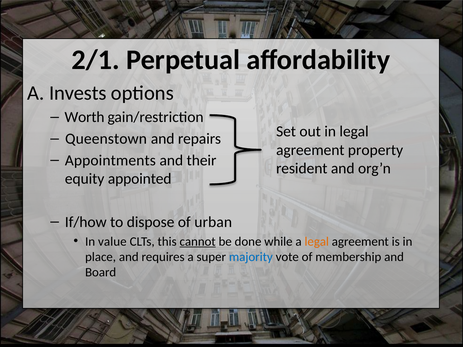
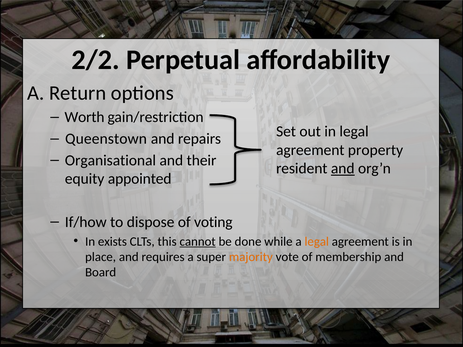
2/1: 2/1 -> 2/2
Invests: Invests -> Return
Appointments: Appointments -> Organisational
and at (343, 169) underline: none -> present
urban: urban -> voting
value: value -> exists
majority colour: blue -> orange
